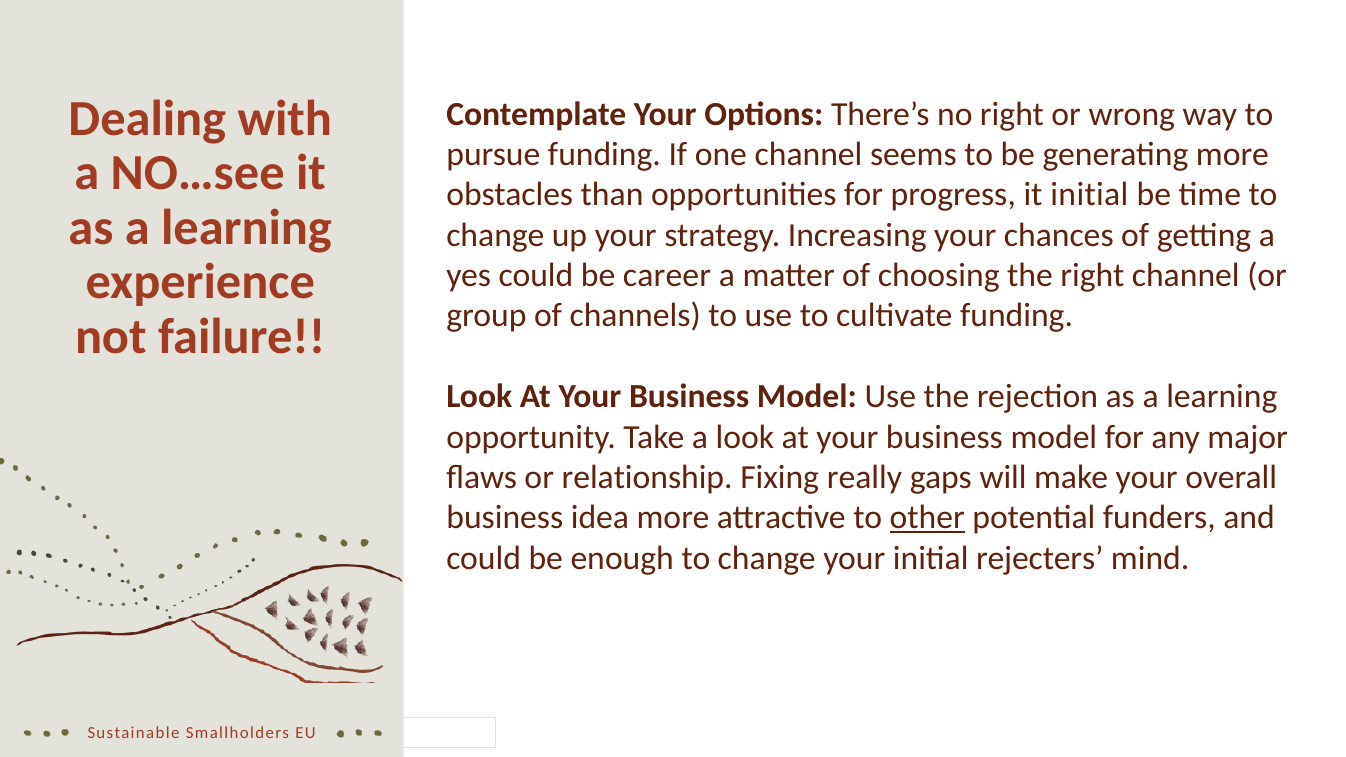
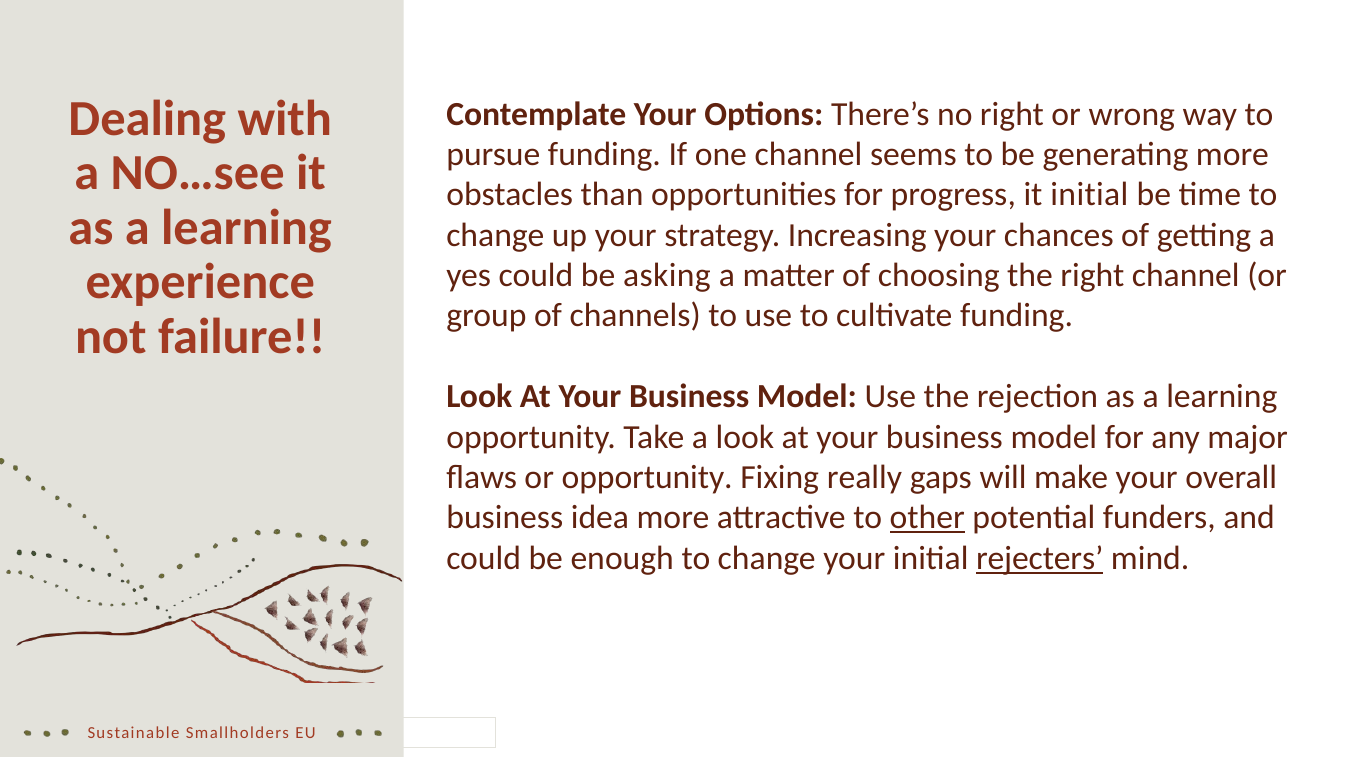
career: career -> asking
or relationship: relationship -> opportunity
rejecters underline: none -> present
